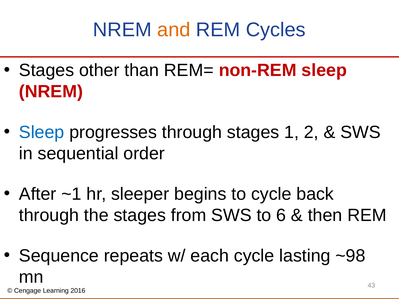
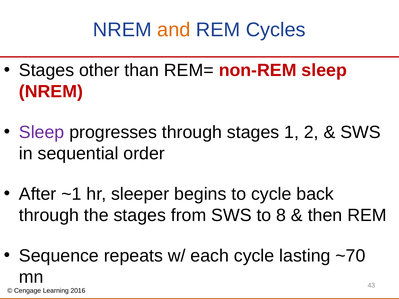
Sleep at (42, 132) colour: blue -> purple
6: 6 -> 8
~98: ~98 -> ~70
